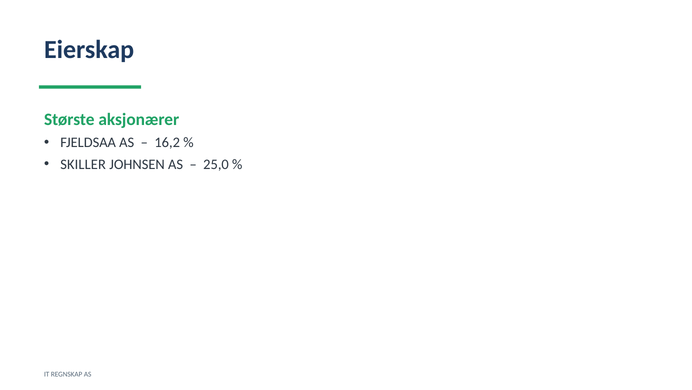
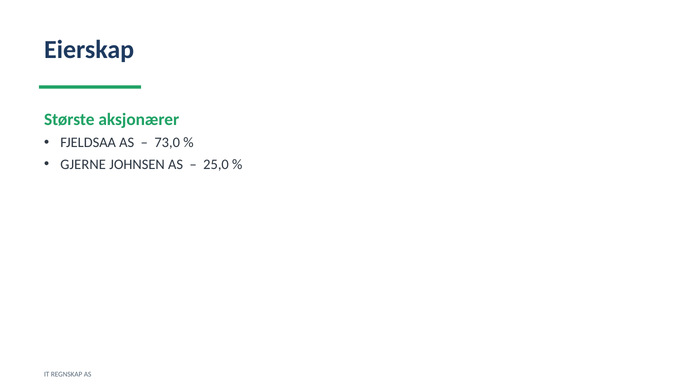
16,2: 16,2 -> 73,0
SKILLER: SKILLER -> GJERNE
